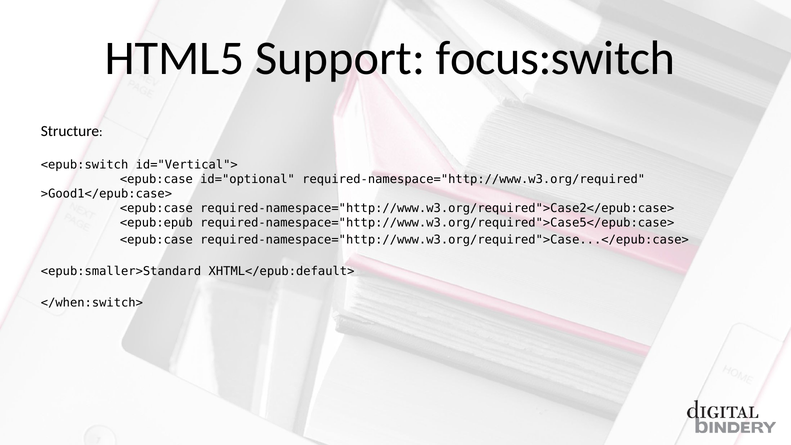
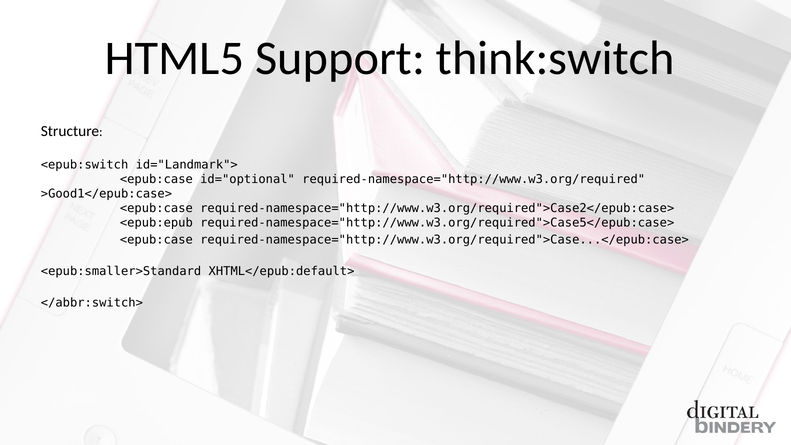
focus:switch: focus:switch -> think:switch
id="Vertical">: id="Vertical"> -> id="Landmark">
</when:switch>: </when:switch> -> </abbr:switch>
